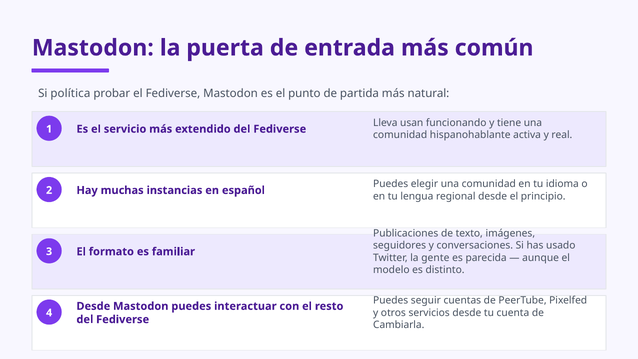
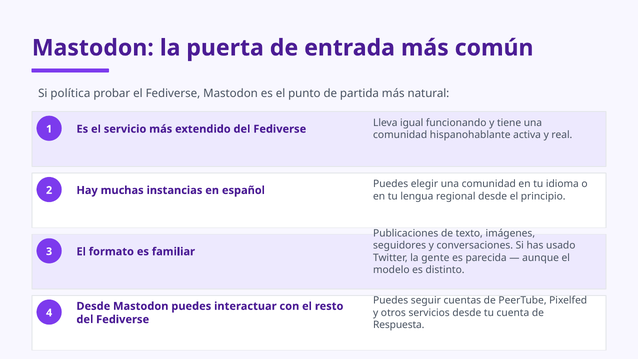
usan: usan -> igual
Cambiarla: Cambiarla -> Respuesta
